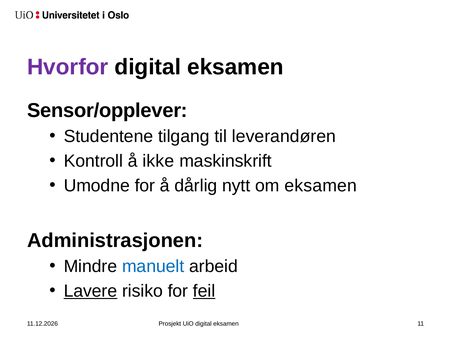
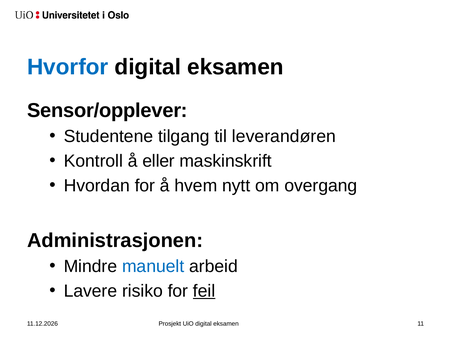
Hvorfor colour: purple -> blue
ikke: ikke -> eller
Umodne: Umodne -> Hvordan
dårlig: dårlig -> hvem
om eksamen: eksamen -> overgang
Lavere underline: present -> none
